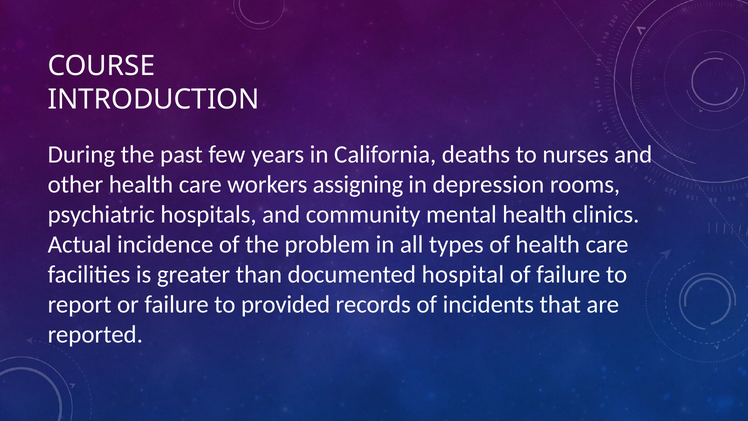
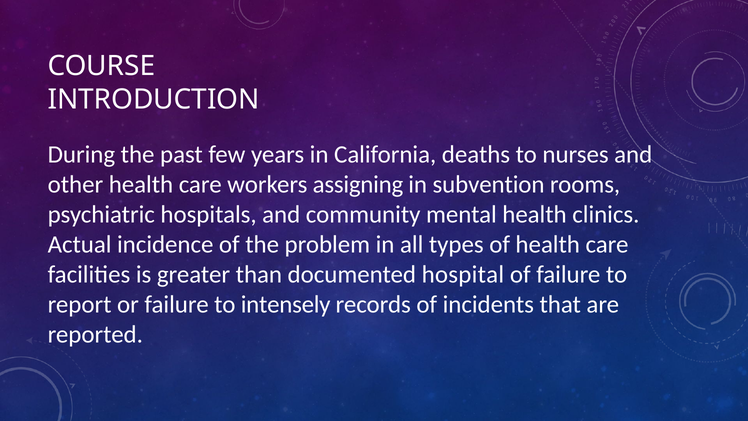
depression: depression -> subvention
provided: provided -> intensely
